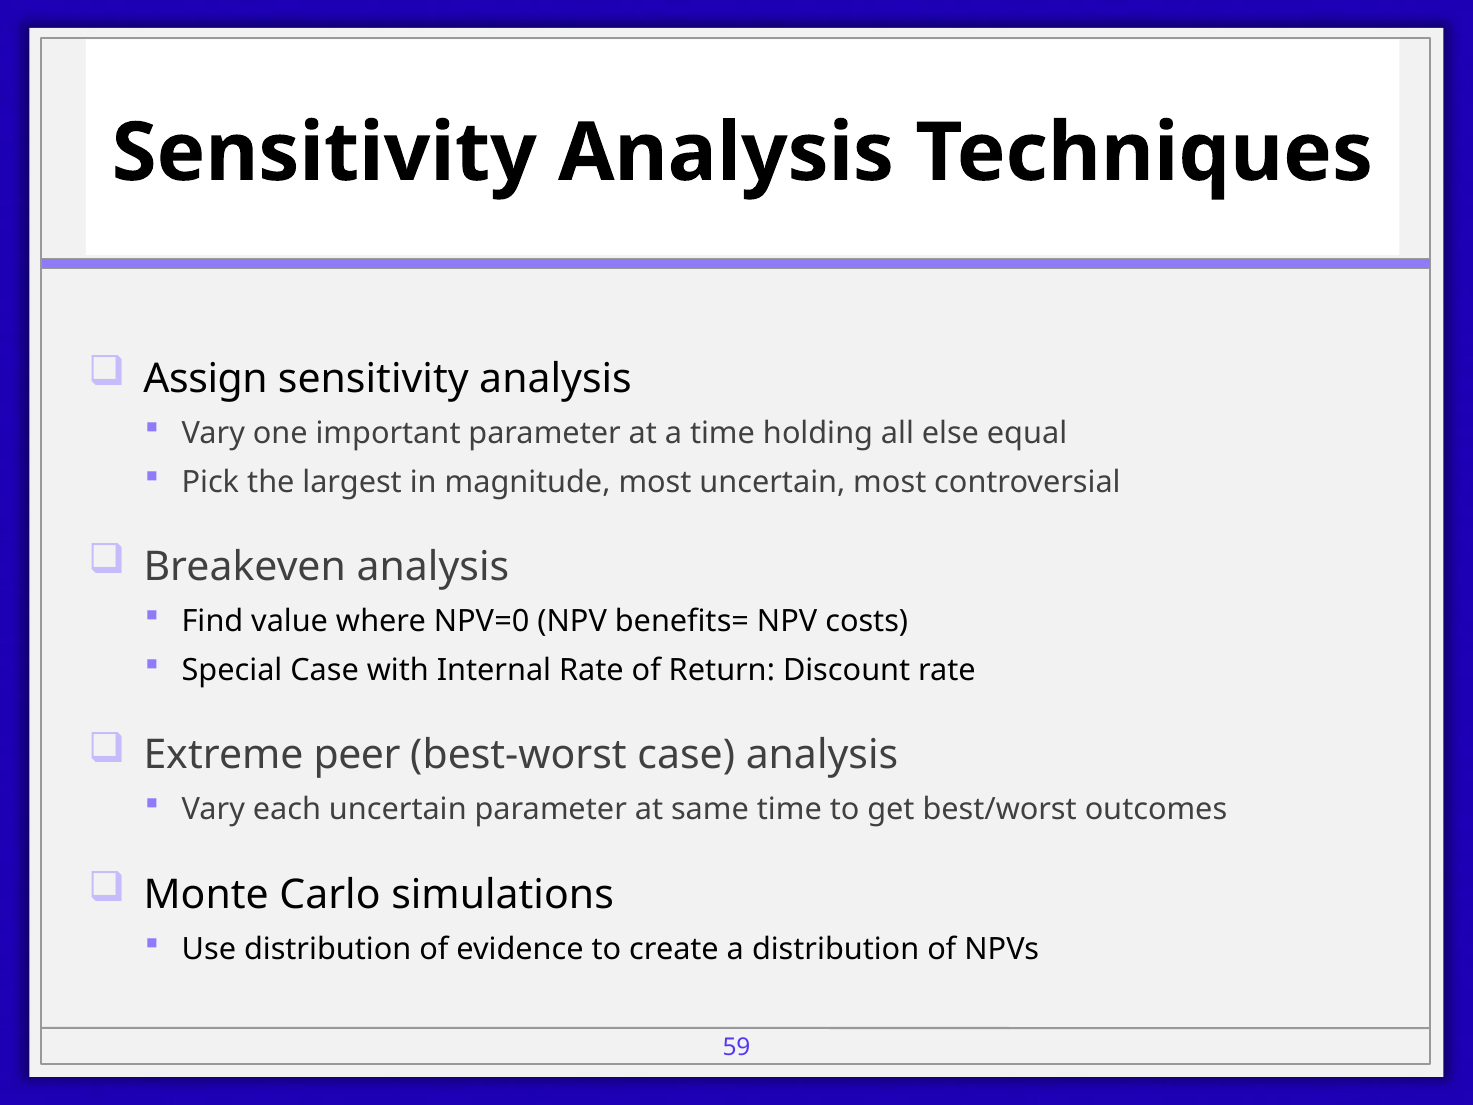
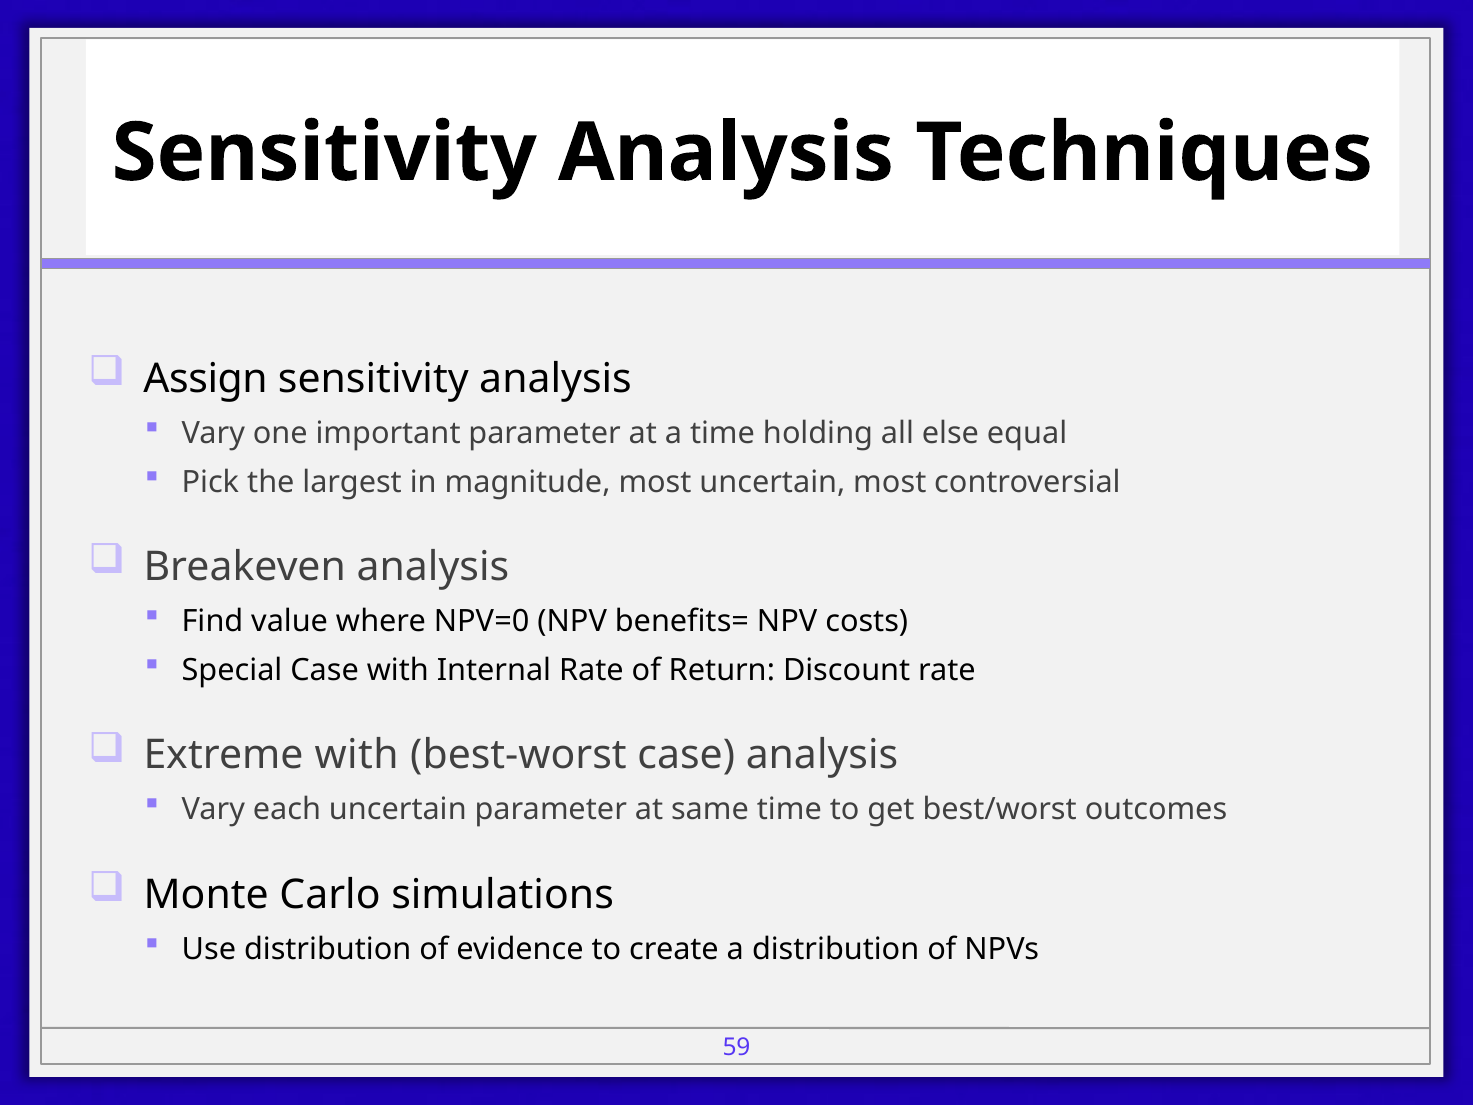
Extreme peer: peer -> with
